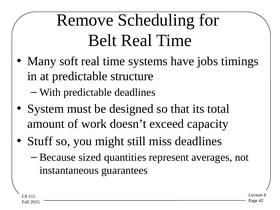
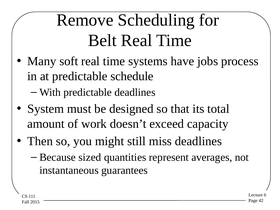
timings: timings -> process
structure: structure -> schedule
Stuff: Stuff -> Then
